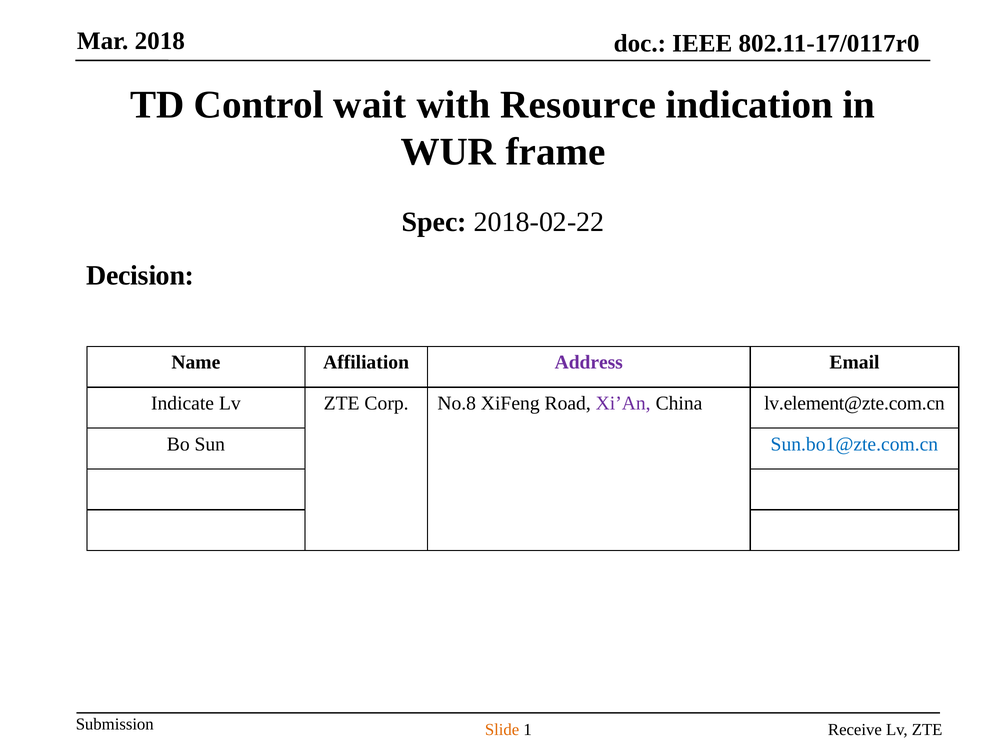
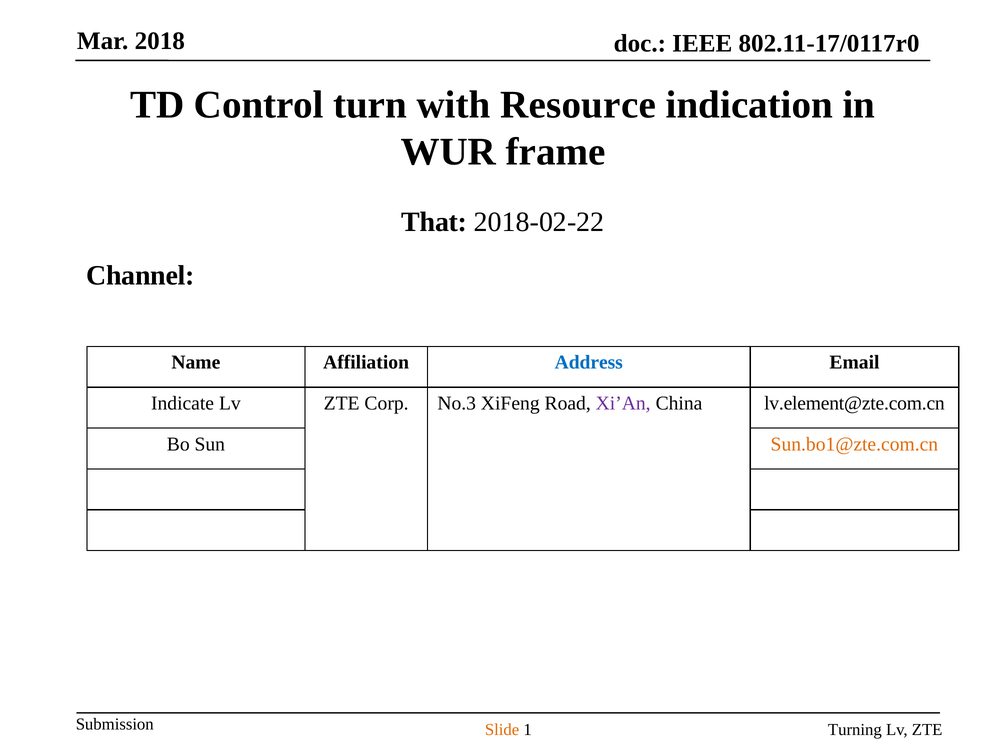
wait: wait -> turn
Spec: Spec -> That
Decision: Decision -> Channel
Address colour: purple -> blue
No.8: No.8 -> No.3
Sun.bo1@zte.com.cn colour: blue -> orange
Receive: Receive -> Turning
